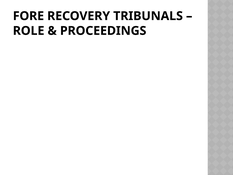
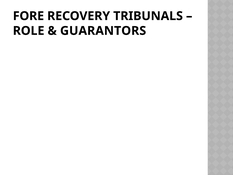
PROCEEDINGS: PROCEEDINGS -> GUARANTORS
